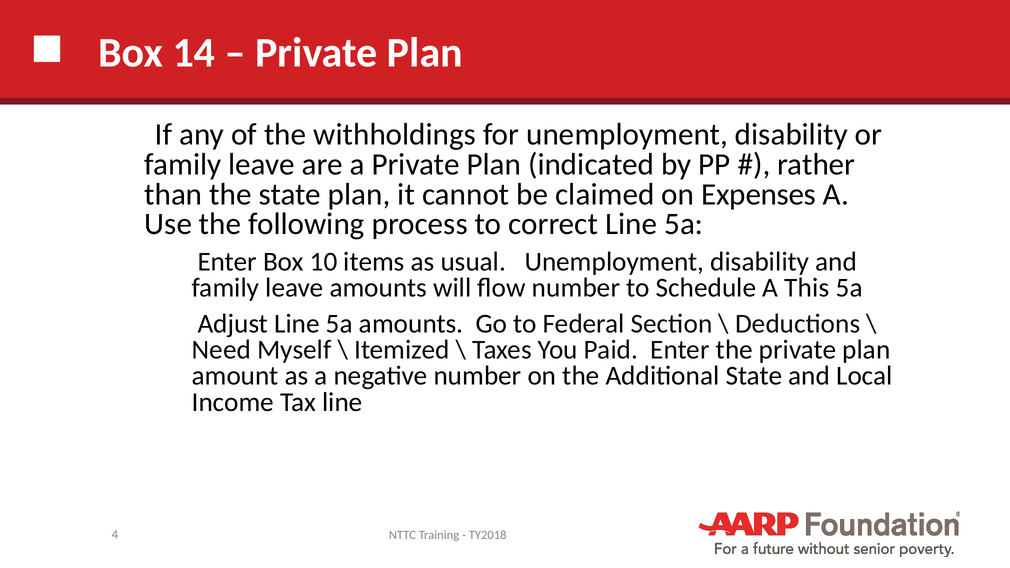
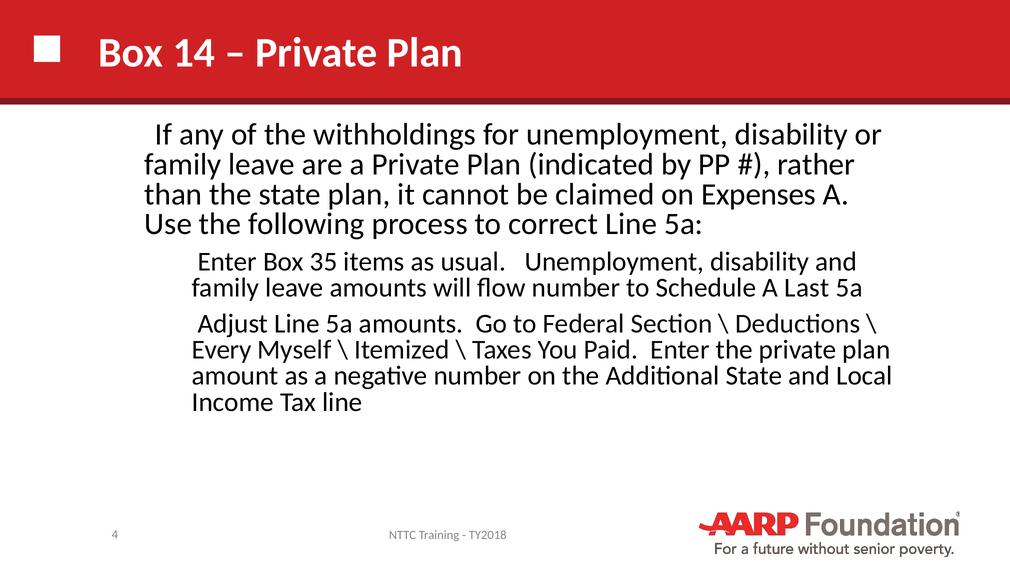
10: 10 -> 35
This: This -> Last
Need: Need -> Every
